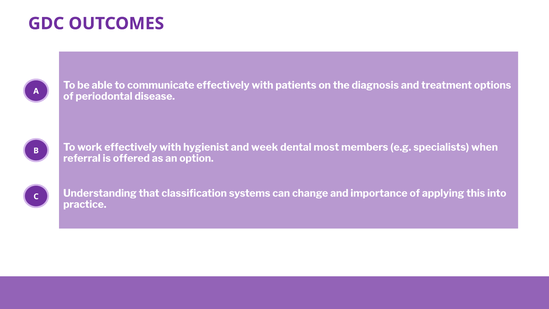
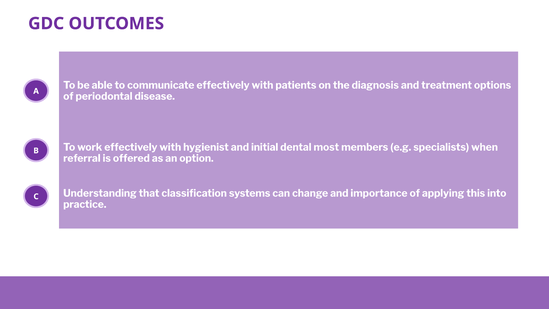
week: week -> initial
